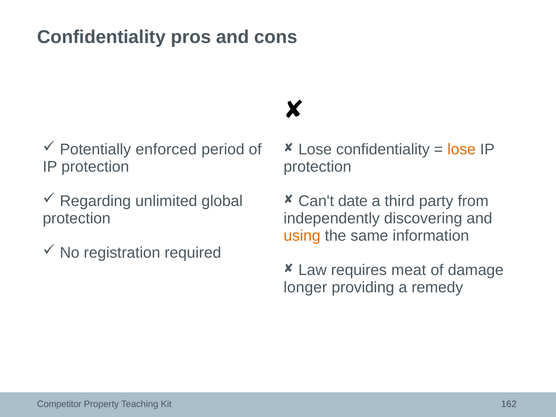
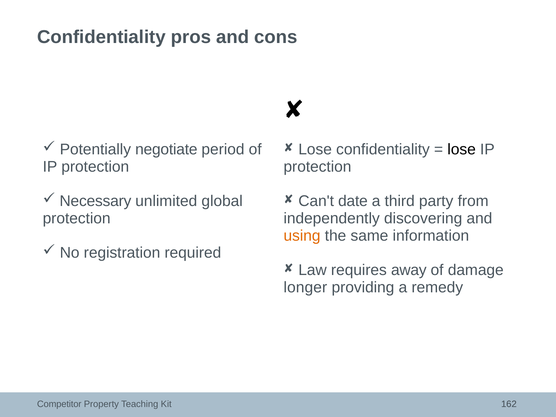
enforced: enforced -> negotiate
lose at (462, 149) colour: orange -> black
Regarding: Regarding -> Necessary
meat: meat -> away
